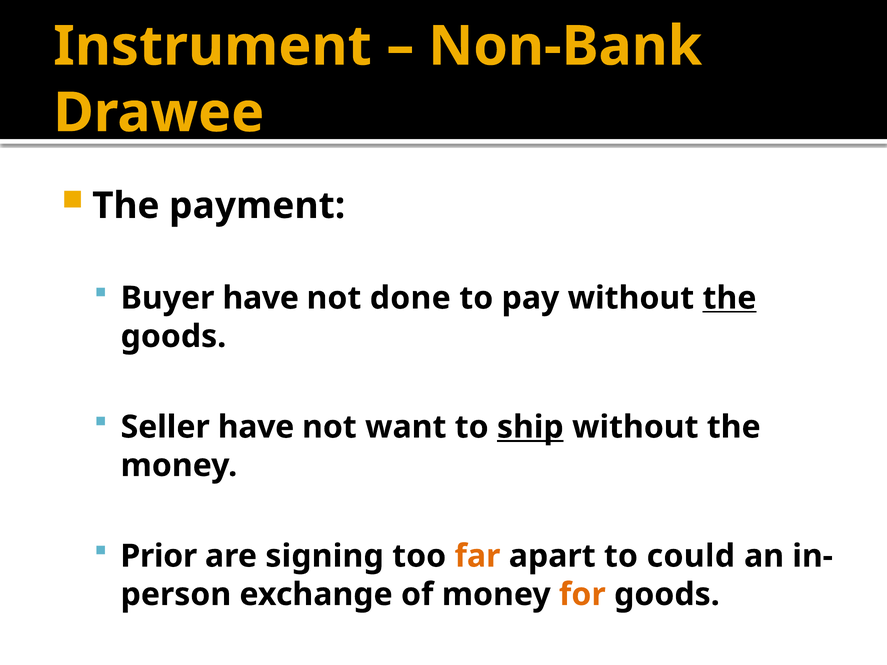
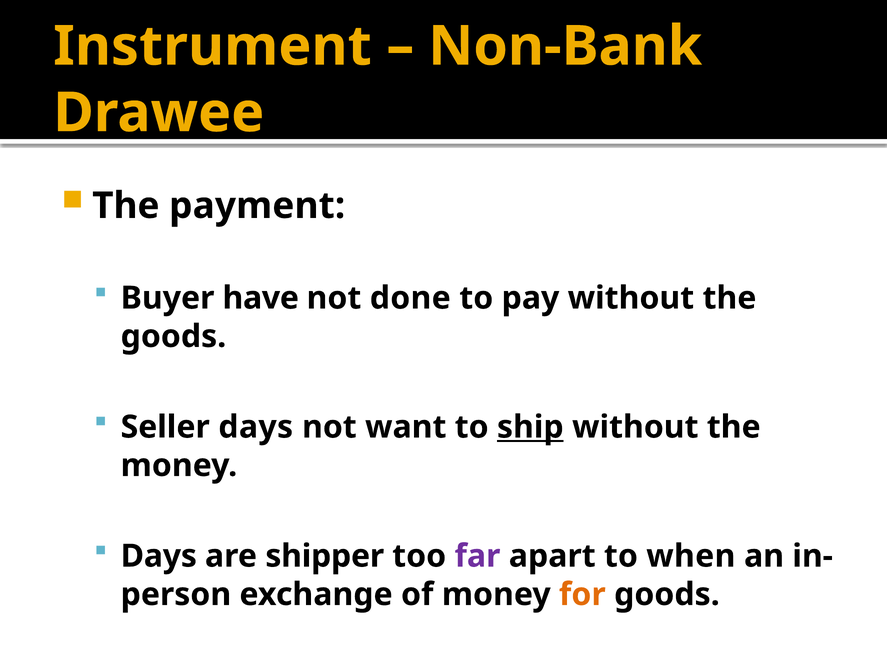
the at (729, 298) underline: present -> none
Seller have: have -> days
Prior at (159, 556): Prior -> Days
signing: signing -> shipper
far colour: orange -> purple
could: could -> when
